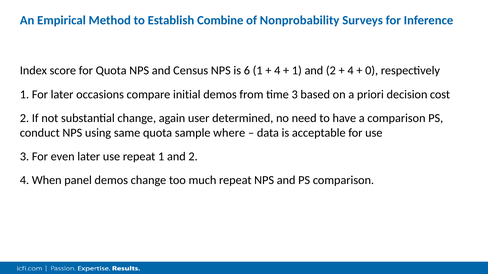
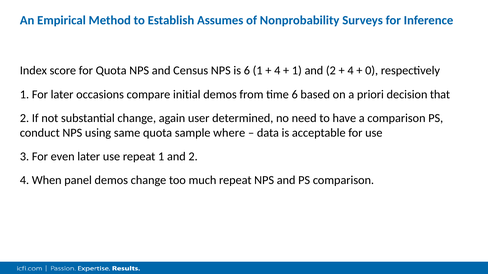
Combine: Combine -> Assumes
time 3: 3 -> 6
cost: cost -> that
